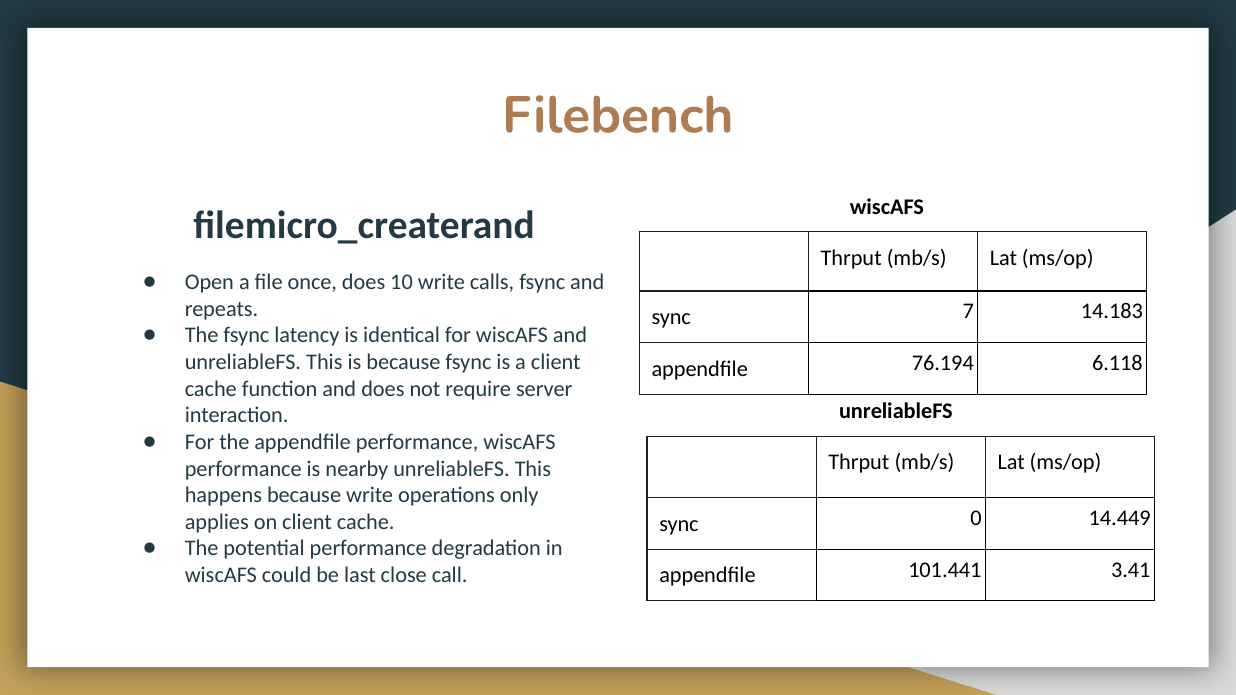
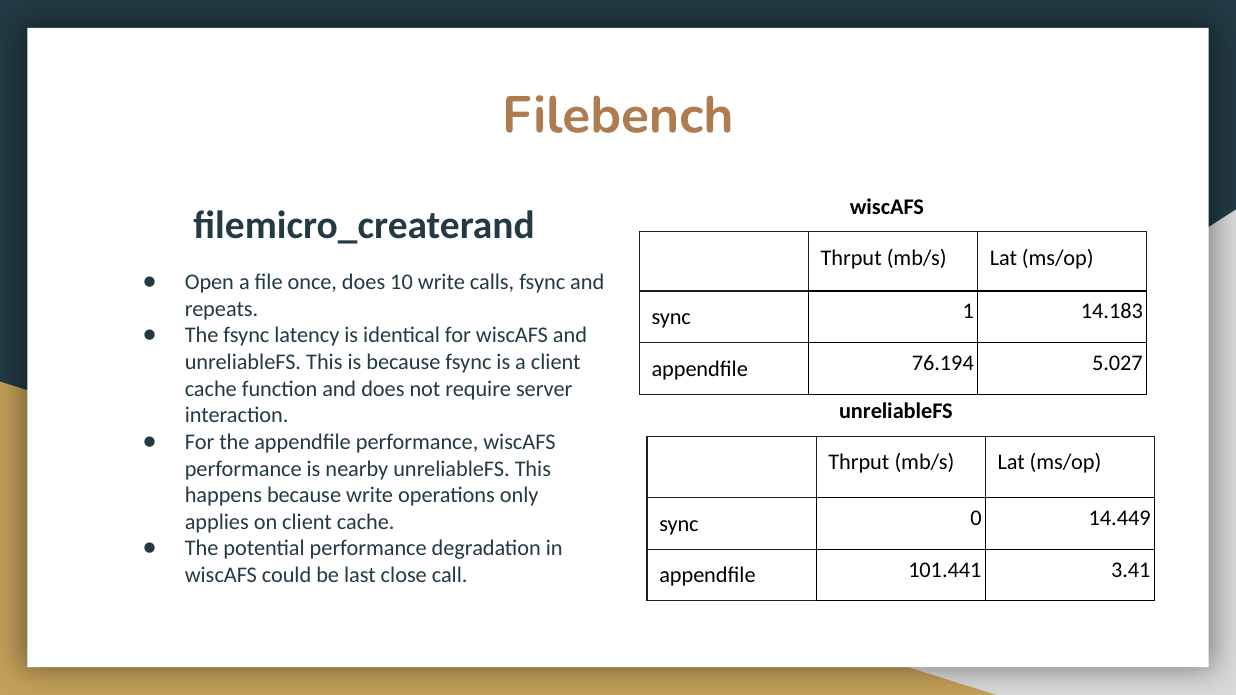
7: 7 -> 1
6.118: 6.118 -> 5.027
